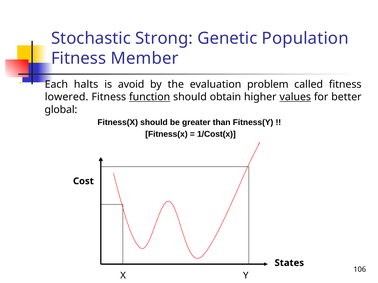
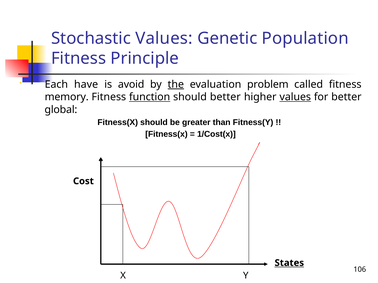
Stochastic Strong: Strong -> Values
Member: Member -> Principle
halts: halts -> have
the underline: none -> present
lowered: lowered -> memory
should obtain: obtain -> better
States underline: none -> present
